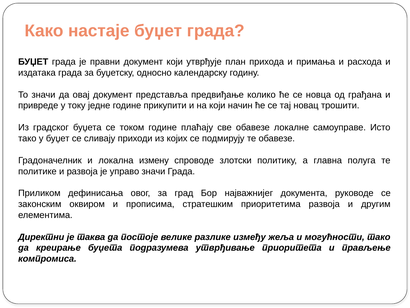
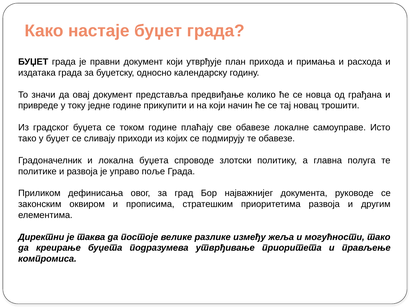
локална измену: измену -> буџета
управо значи: значи -> поље
